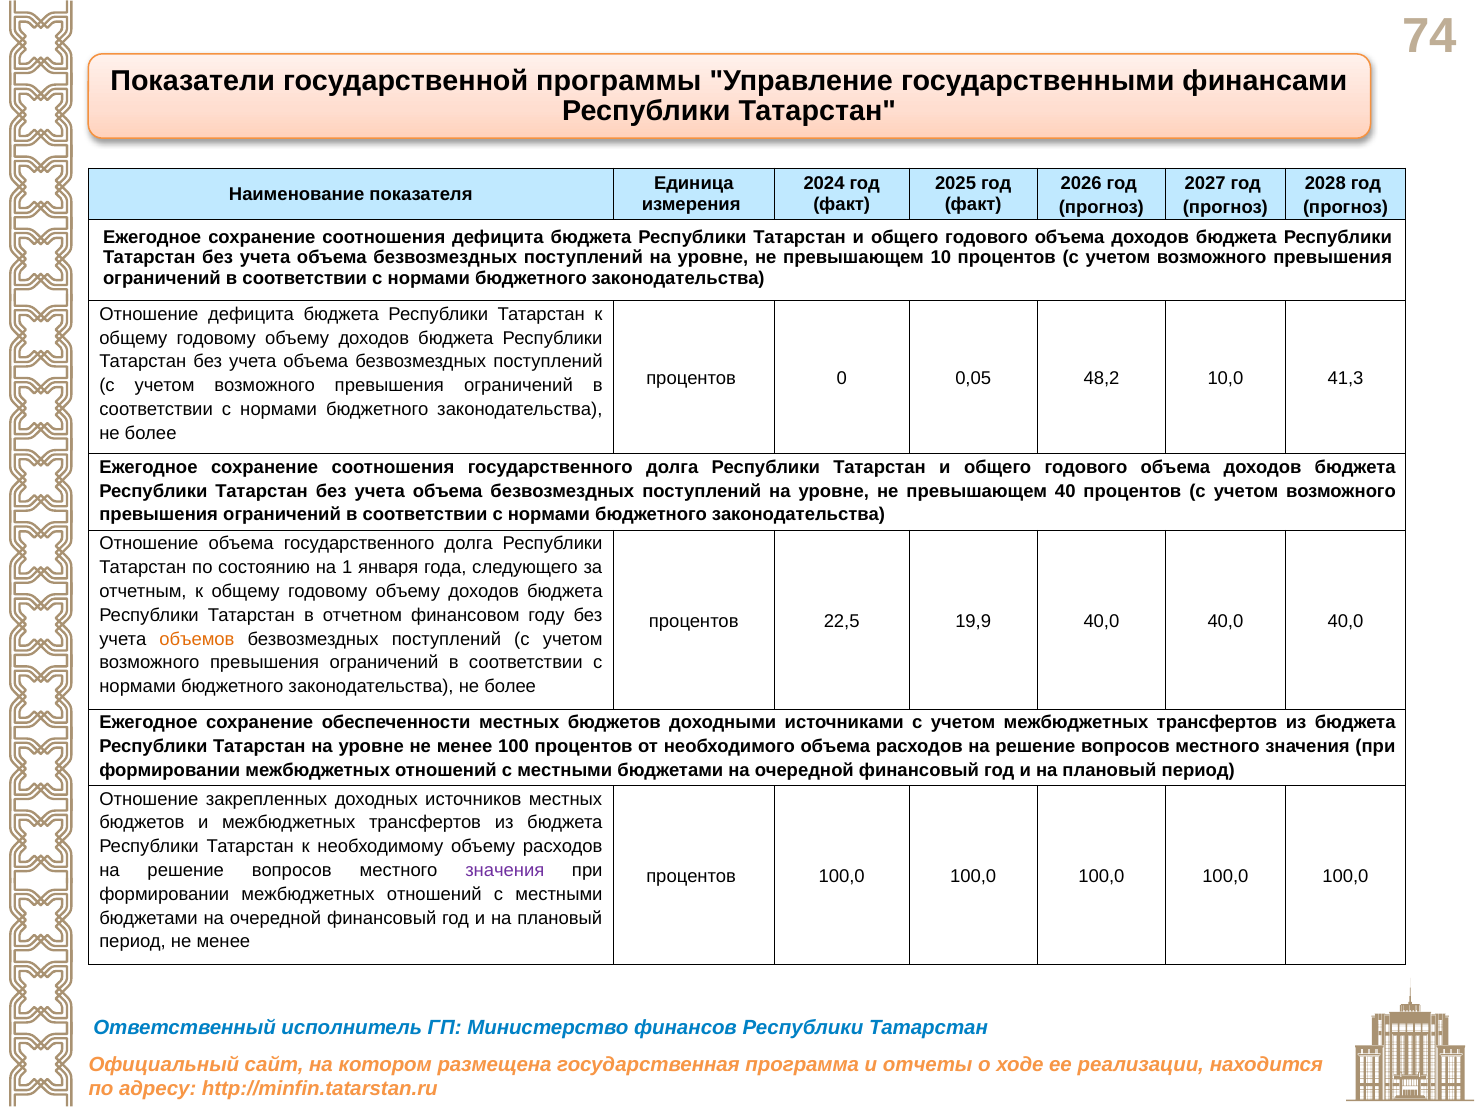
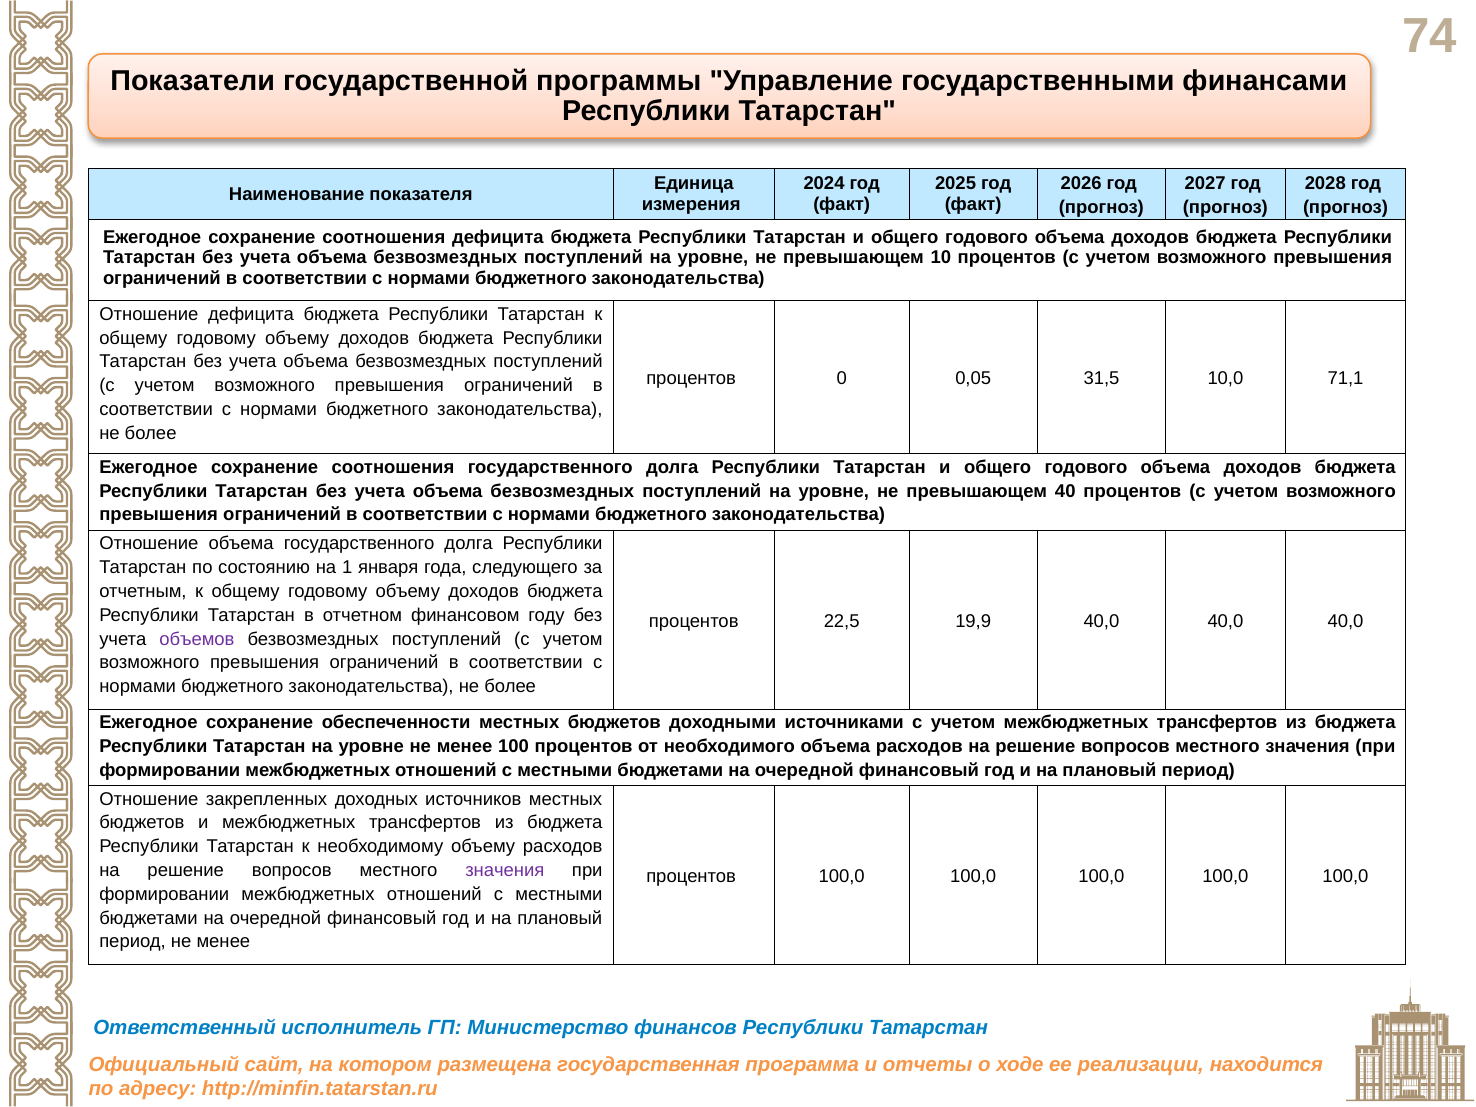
48,2: 48,2 -> 31,5
41,3: 41,3 -> 71,1
объемов colour: orange -> purple
